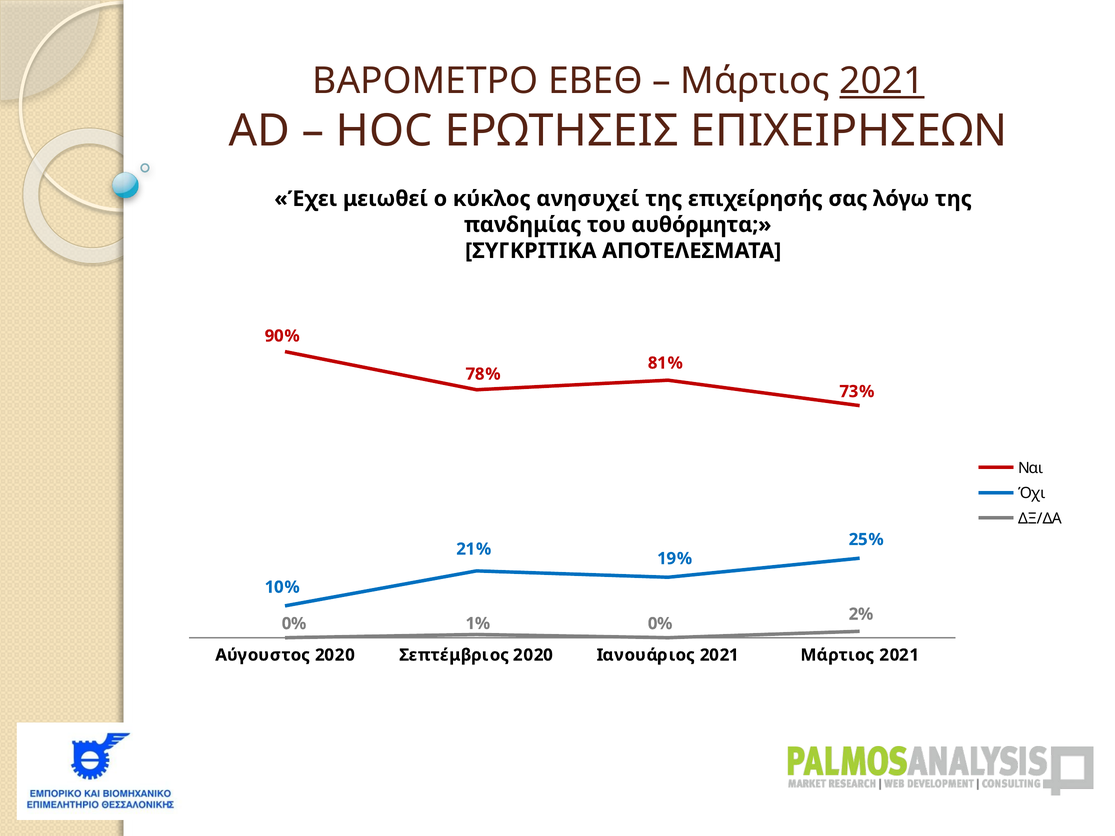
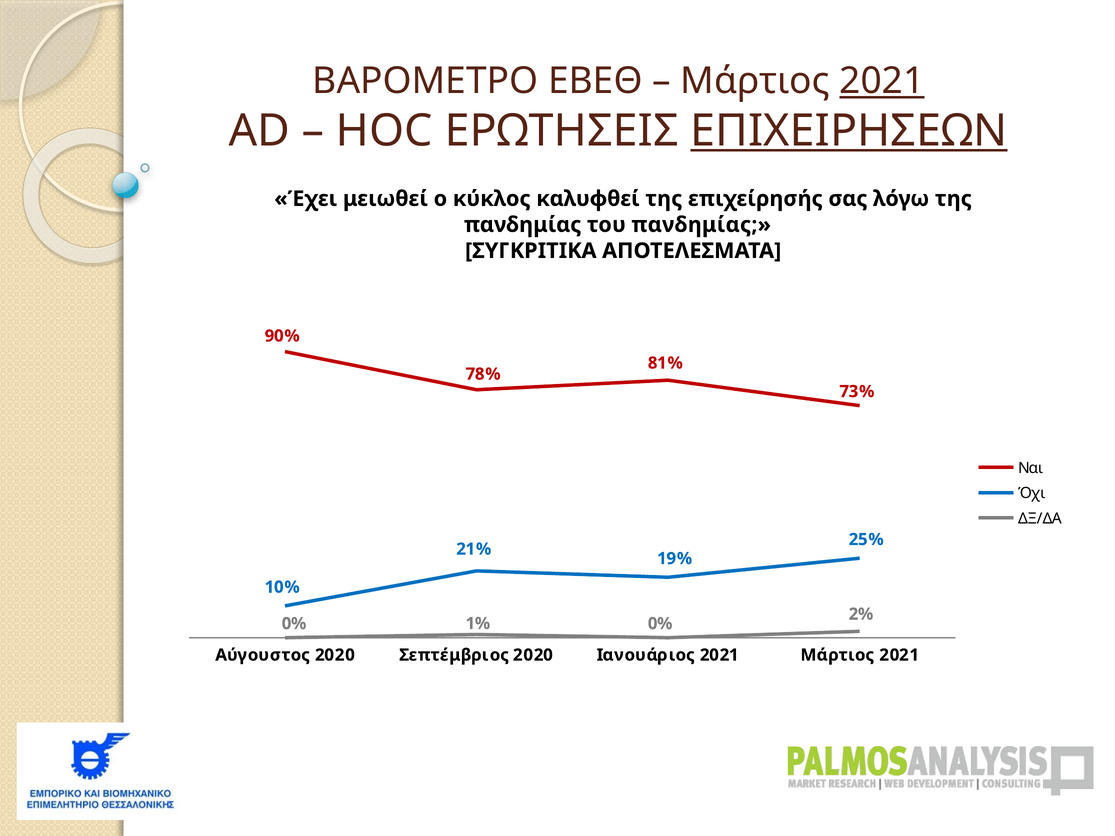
ΕΠΙΧΕΙΡΗΣΕΩΝ underline: none -> present
ανησυχεί: ανησυχεί -> καλυφθεί
του αυθόρμητα: αυθόρμητα -> πανδημίας
